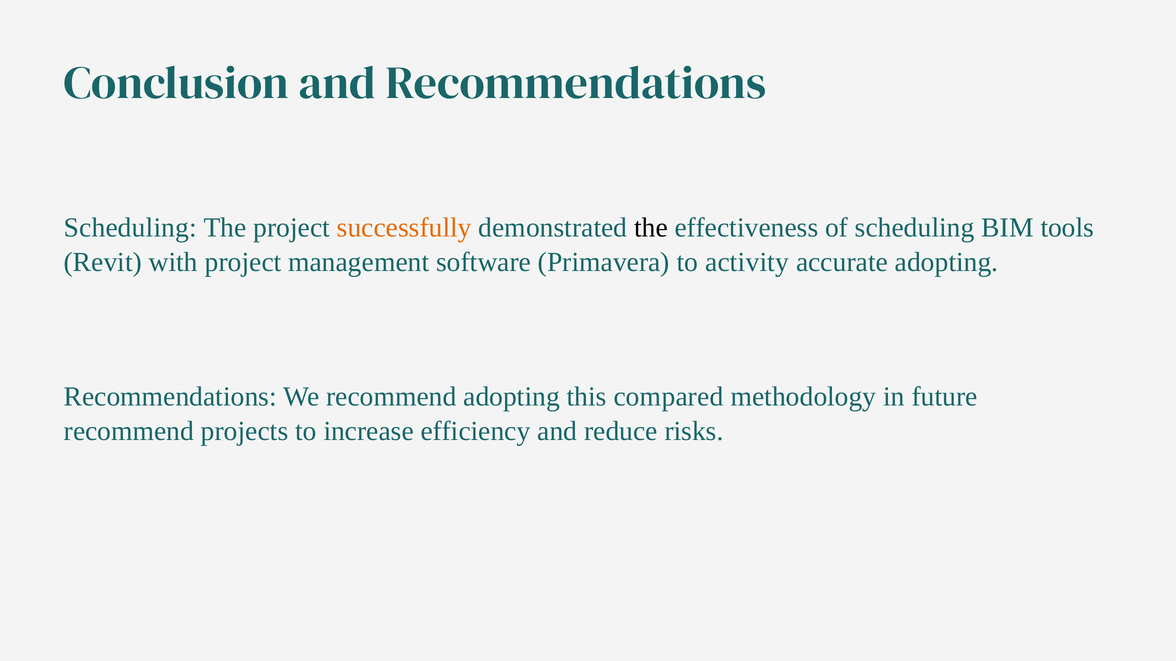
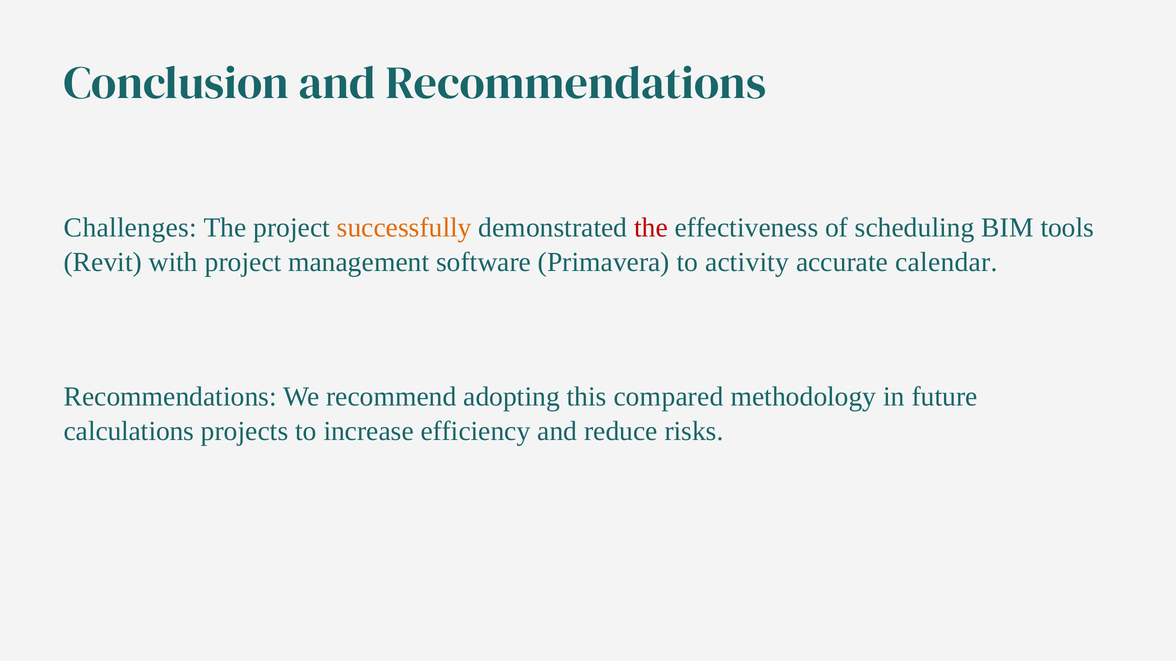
Scheduling at (130, 228): Scheduling -> Challenges
the at (651, 228) colour: black -> red
accurate adopting: adopting -> calendar
recommend at (129, 431): recommend -> calculations
